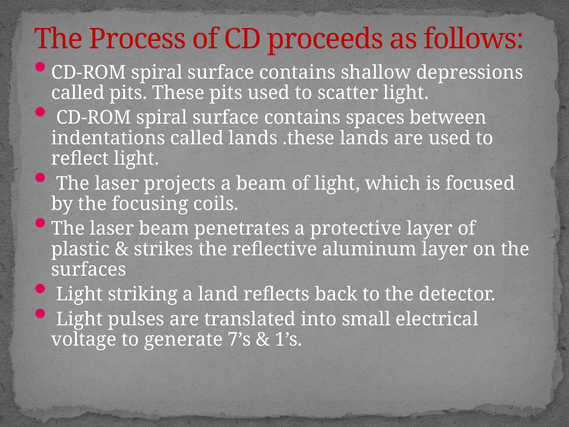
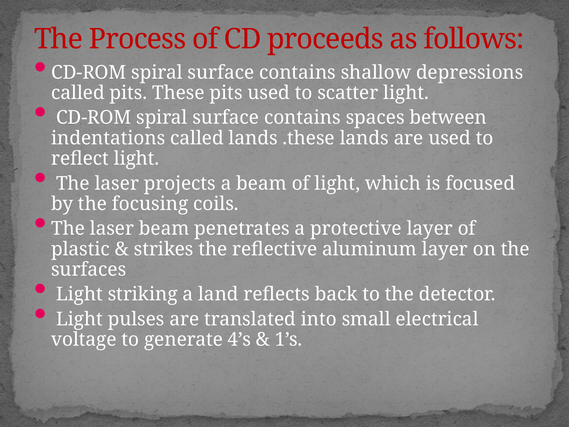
7’s: 7’s -> 4’s
